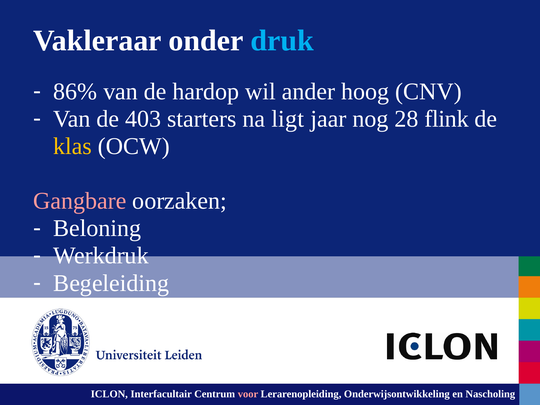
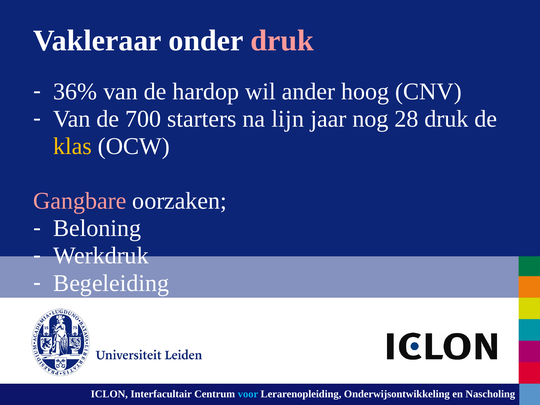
druk at (282, 40) colour: light blue -> pink
86%: 86% -> 36%
403: 403 -> 700
ligt: ligt -> lijn
28 flink: flink -> druk
voor colour: pink -> light blue
